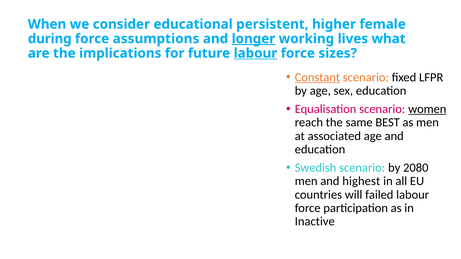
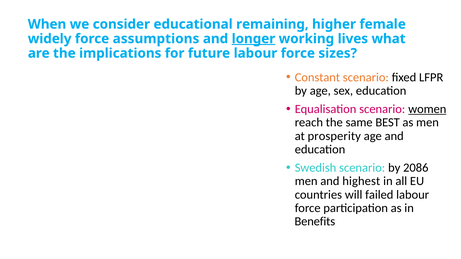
persistent: persistent -> remaining
during: during -> widely
labour at (255, 53) underline: present -> none
Constant underline: present -> none
associated: associated -> prosperity
2080: 2080 -> 2086
Inactive: Inactive -> Benefits
